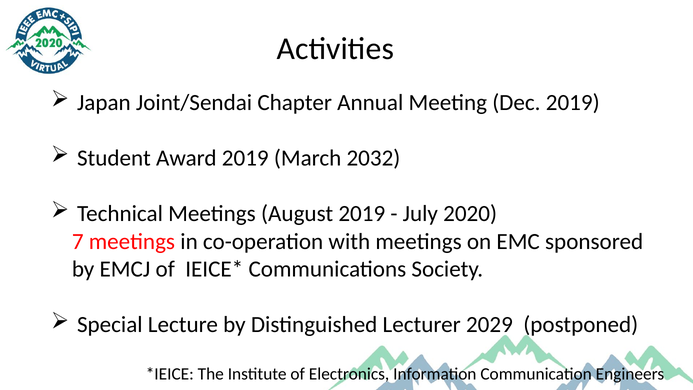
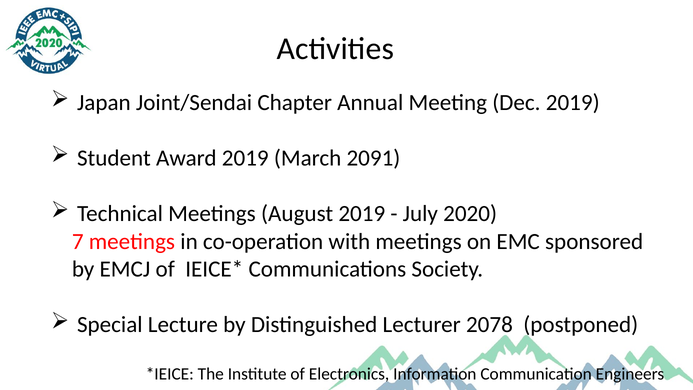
2032: 2032 -> 2091
2029: 2029 -> 2078
